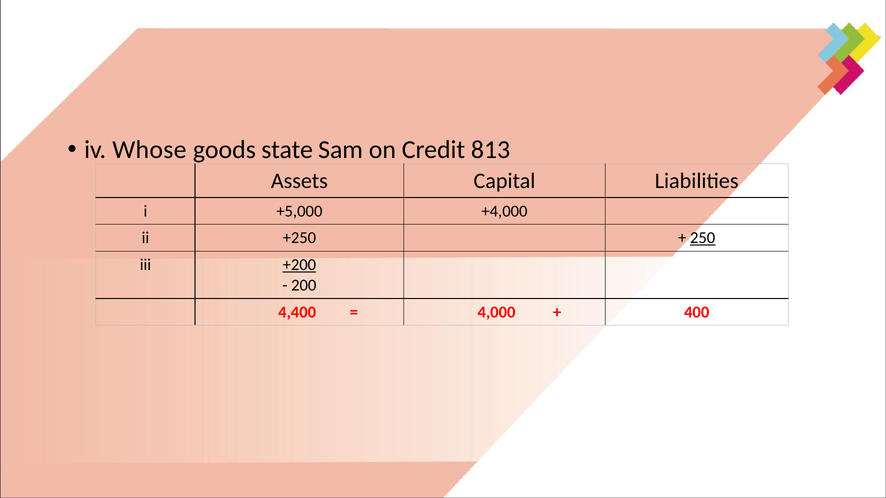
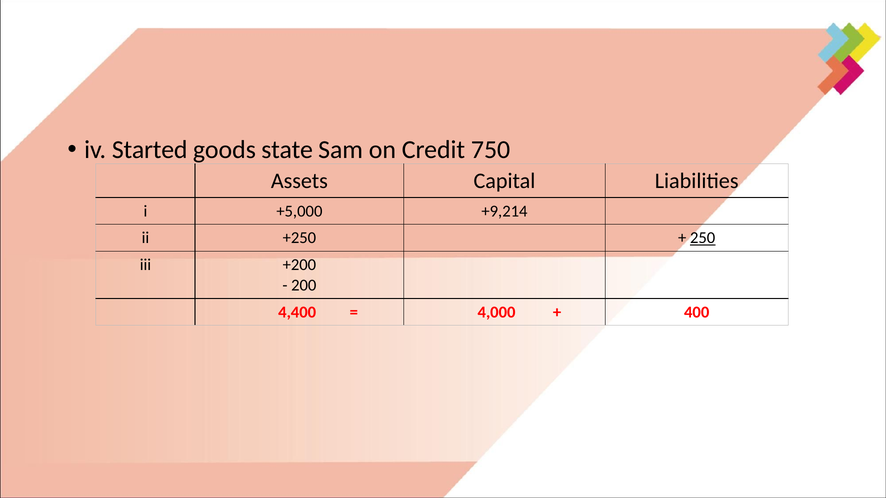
Whose: Whose -> Started
813: 813 -> 750
+4,000: +4,000 -> +9,214
+200 underline: present -> none
